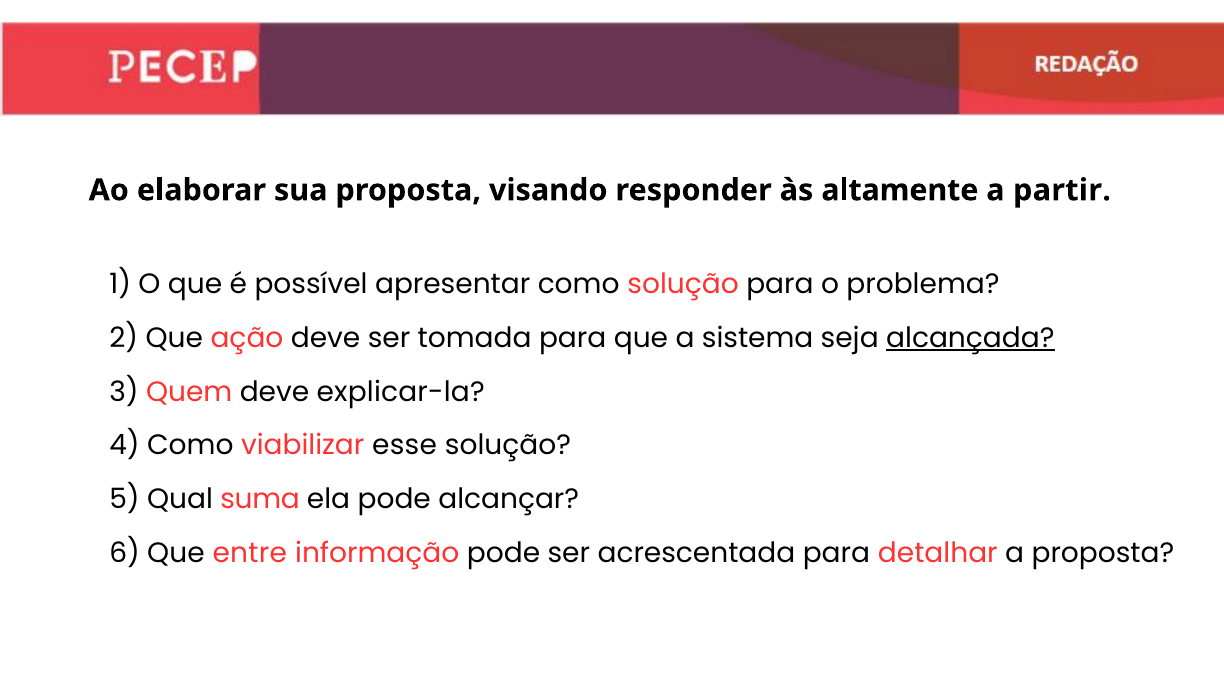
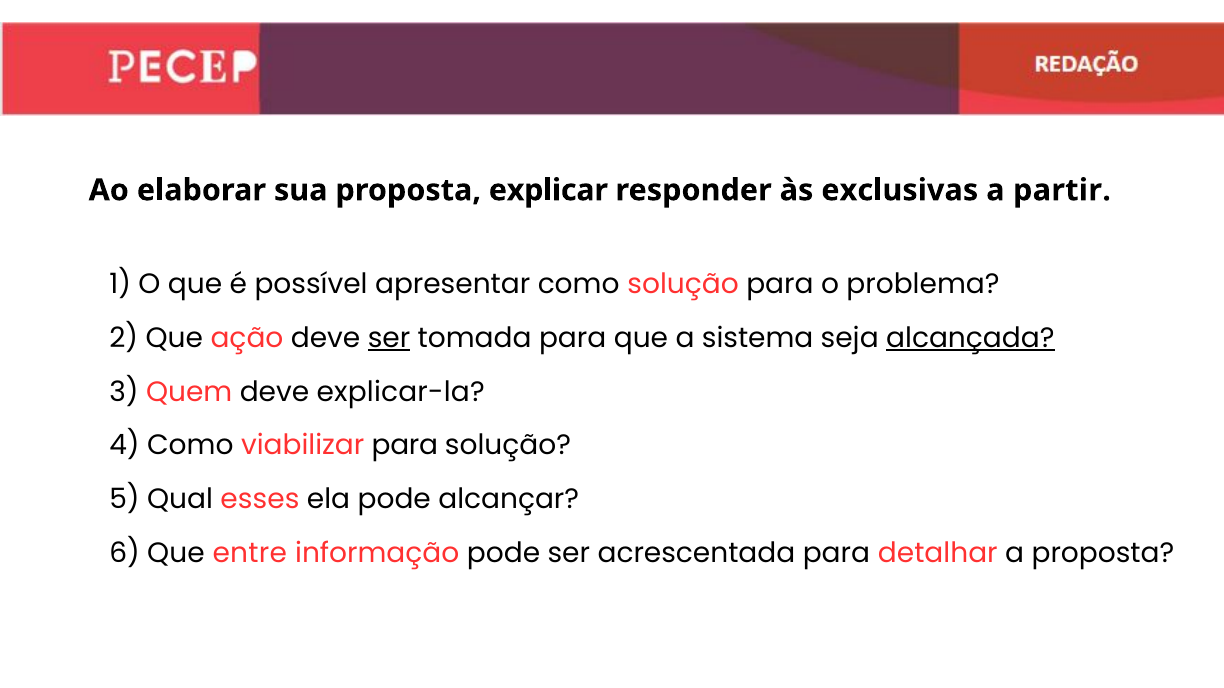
visando: visando -> explicar
altamente: altamente -> exclusivas
ser at (389, 338) underline: none -> present
viabilizar esse: esse -> para
suma: suma -> esses
